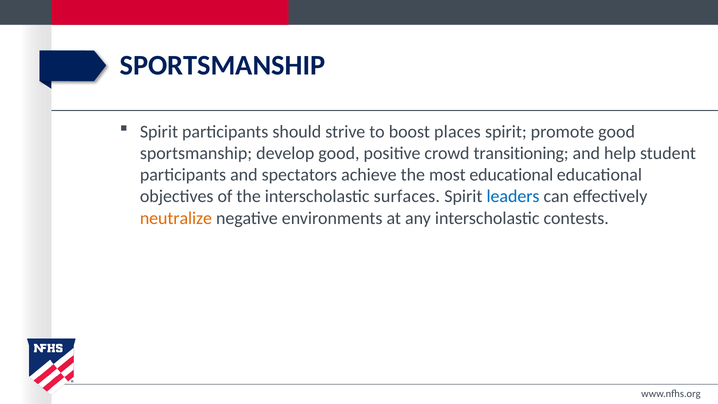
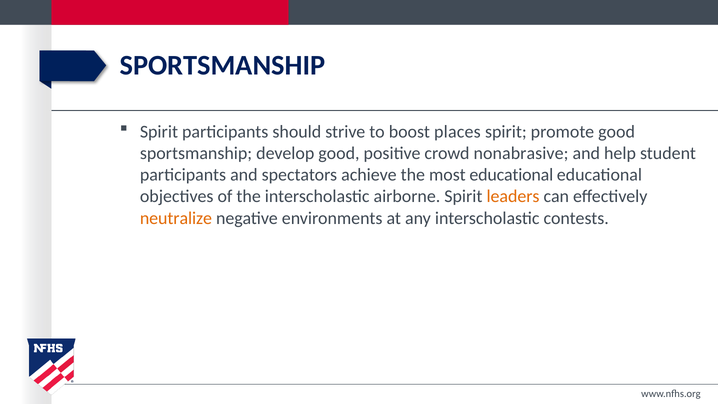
transitioning: transitioning -> nonabrasive
surfaces: surfaces -> airborne
leaders colour: blue -> orange
